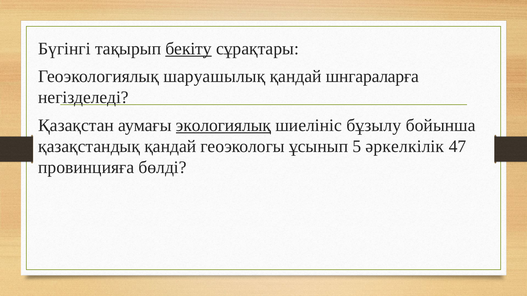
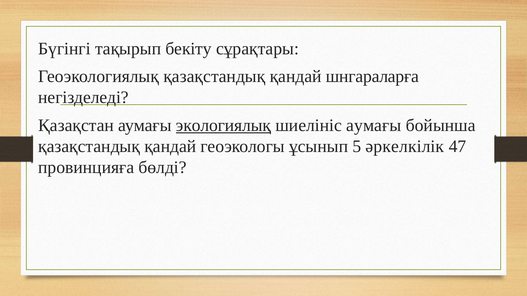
бекіту underline: present -> none
Геоэкологиялық шаруашылық: шаруашылық -> қазақстандық
шиелініс бұзылу: бұзылу -> аумағы
